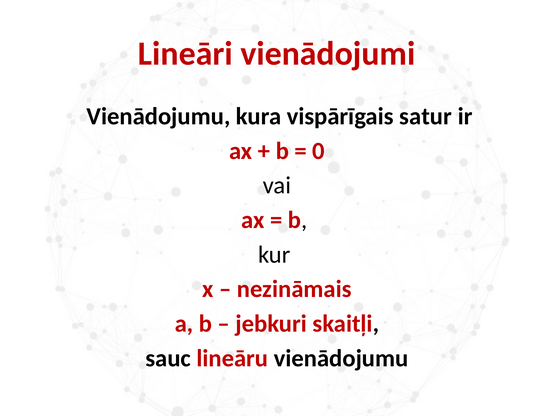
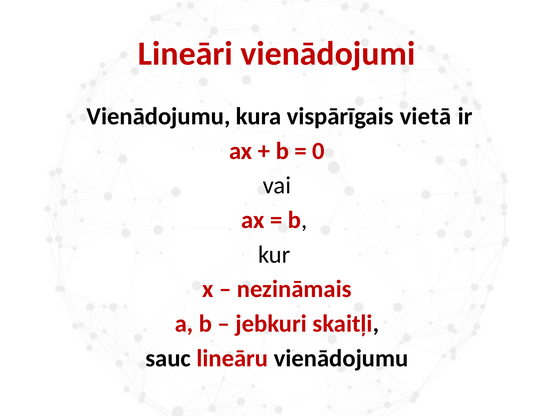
satur: satur -> vietā
